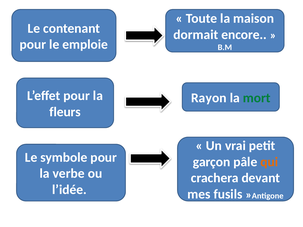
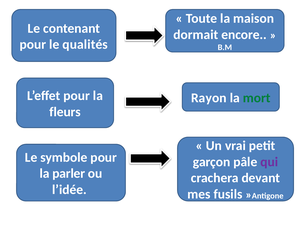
emploie: emploie -> qualités
qui colour: orange -> purple
verbe: verbe -> parler
